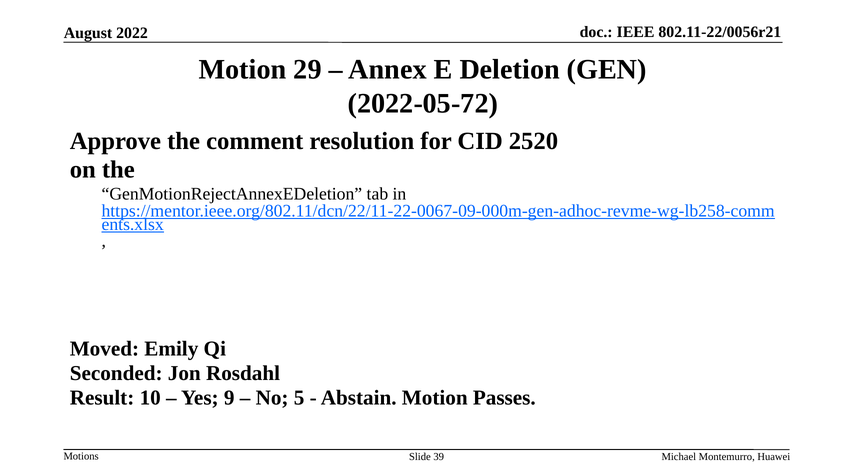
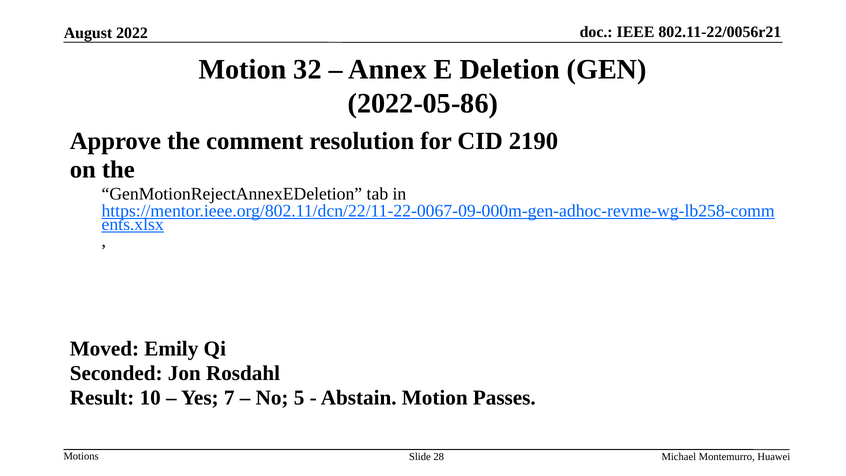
29: 29 -> 32
2022-05-72: 2022-05-72 -> 2022-05-86
2520: 2520 -> 2190
9: 9 -> 7
39: 39 -> 28
